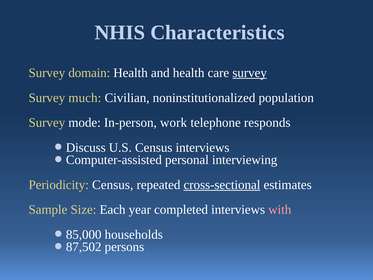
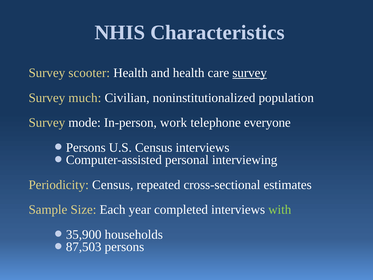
domain: domain -> scooter
responds: responds -> everyone
Discuss at (86, 147): Discuss -> Persons
cross-sectional underline: present -> none
with colour: pink -> light green
85,000: 85,000 -> 35,900
87,502: 87,502 -> 87,503
